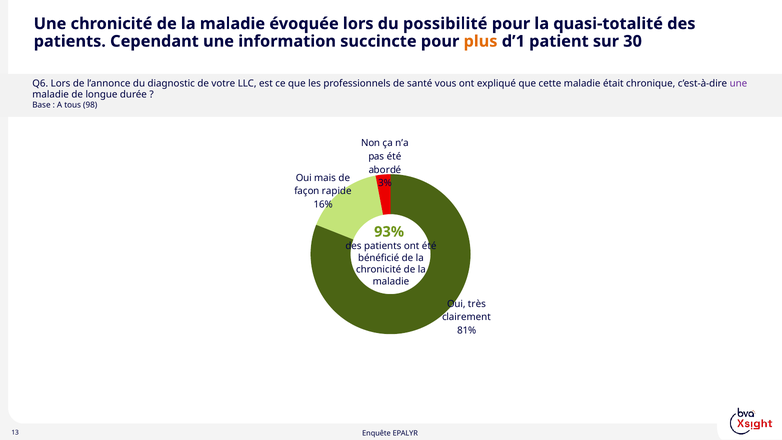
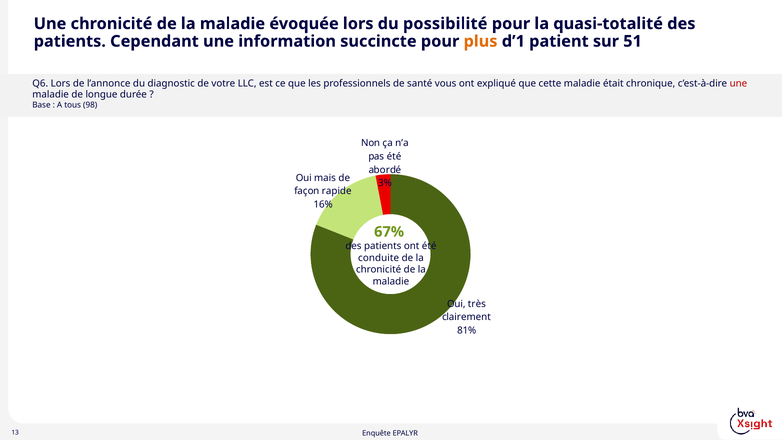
30: 30 -> 51
une at (738, 84) colour: purple -> red
93%: 93% -> 67%
bénéficié: bénéficié -> conduite
